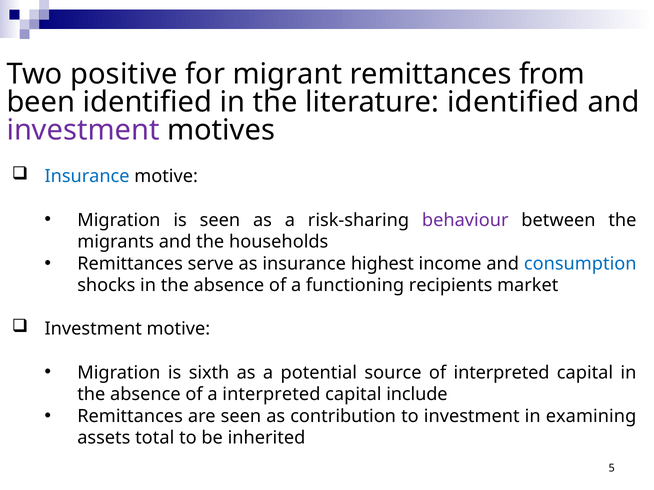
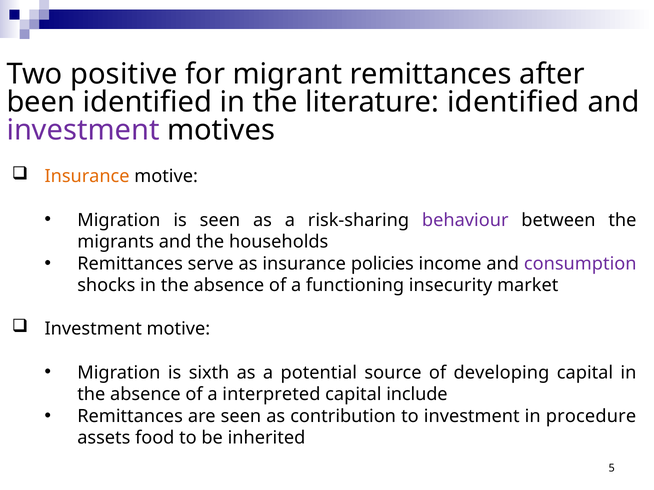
from: from -> after
Insurance at (87, 177) colour: blue -> orange
highest: highest -> policies
consumption colour: blue -> purple
recipients: recipients -> insecurity
of interpreted: interpreted -> developing
examining: examining -> procedure
total: total -> food
